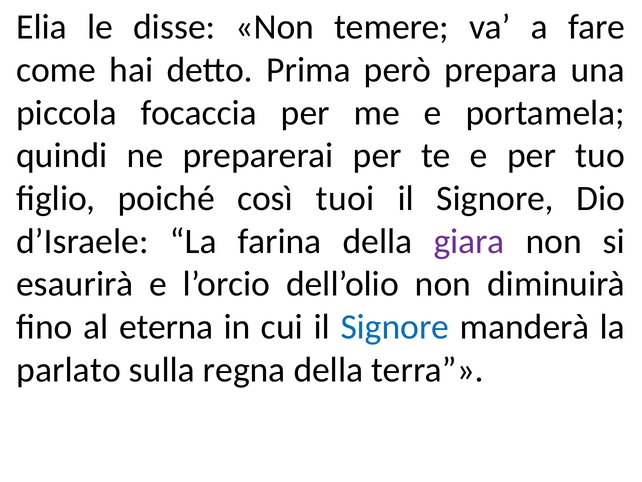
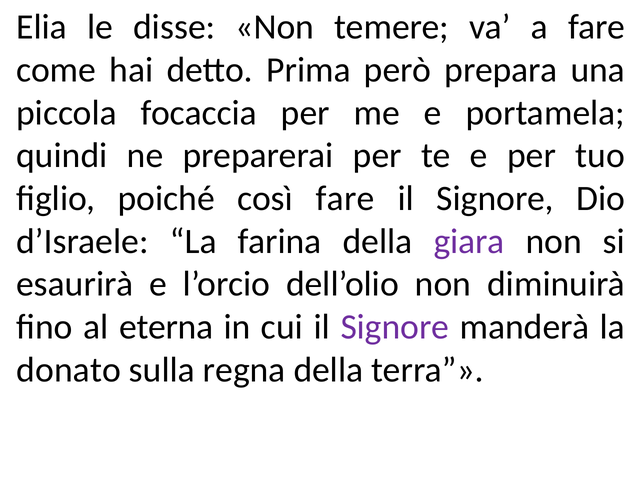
così tuoi: tuoi -> fare
Signore at (395, 327) colour: blue -> purple
parlato: parlato -> donato
